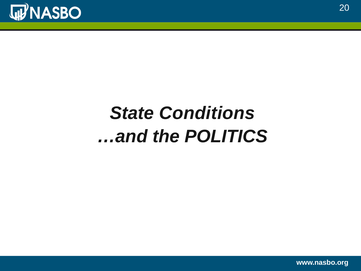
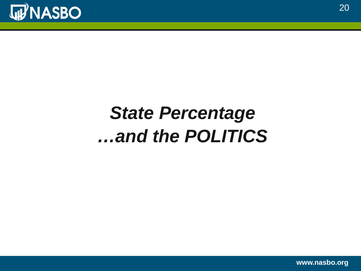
Conditions: Conditions -> Percentage
